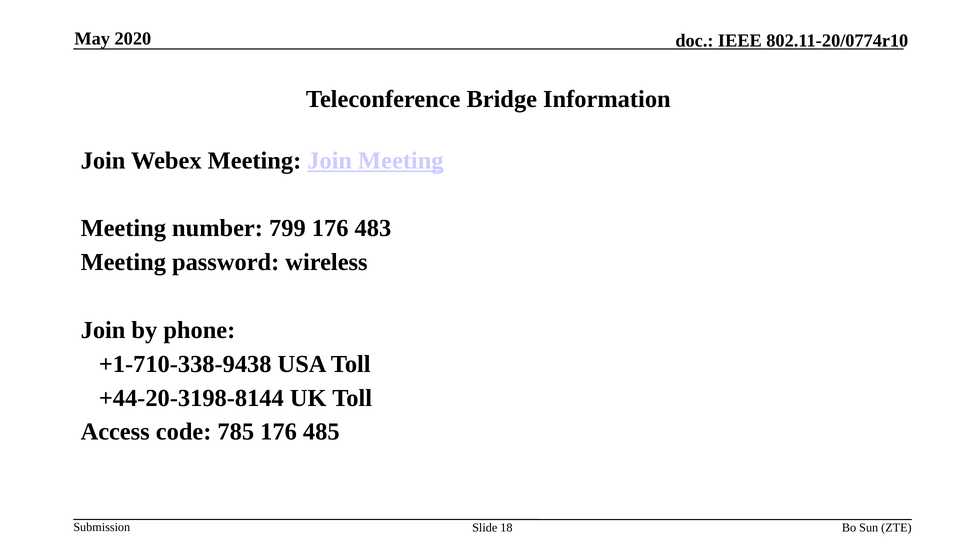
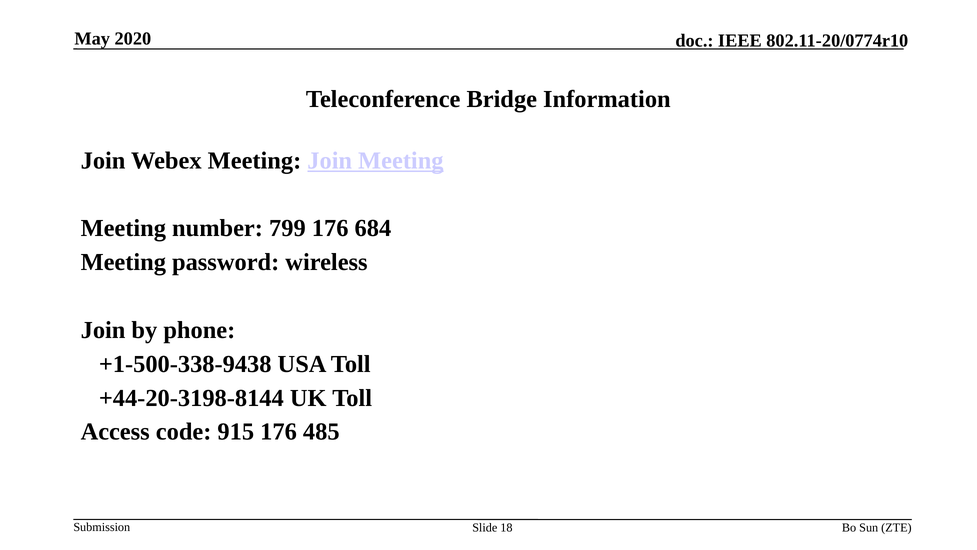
483: 483 -> 684
+1-710-338-9438: +1-710-338-9438 -> +1-500-338-9438
785: 785 -> 915
